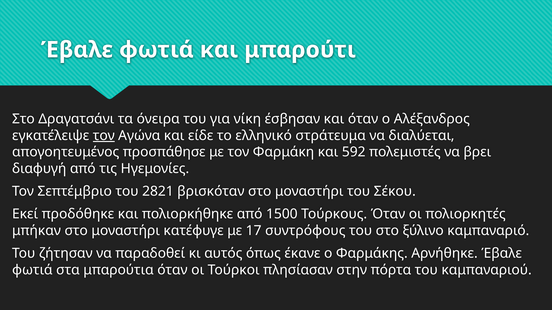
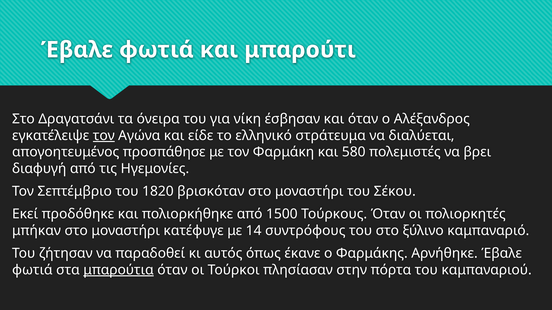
592: 592 -> 580
2821: 2821 -> 1820
17: 17 -> 14
μπαρούτια underline: none -> present
